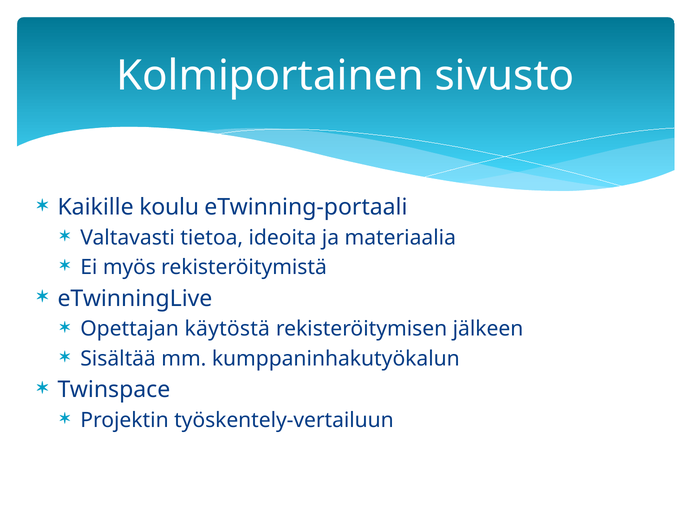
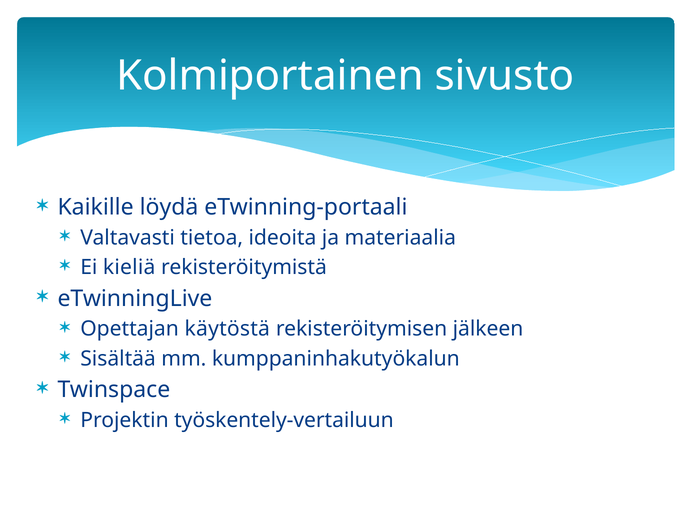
koulu: koulu -> löydä
myös: myös -> kieliä
